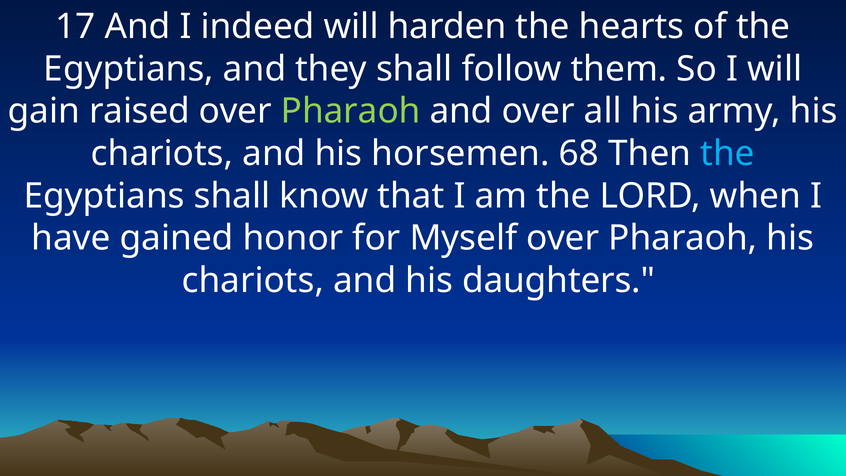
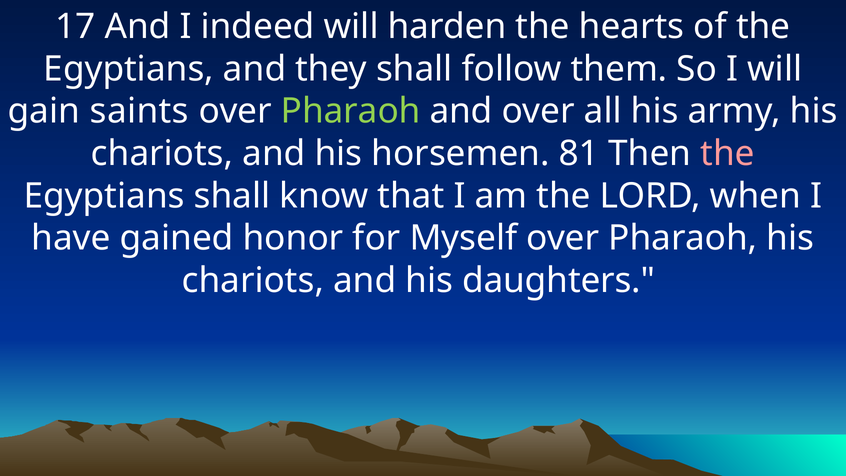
raised: raised -> saints
68: 68 -> 81
the at (727, 154) colour: light blue -> pink
